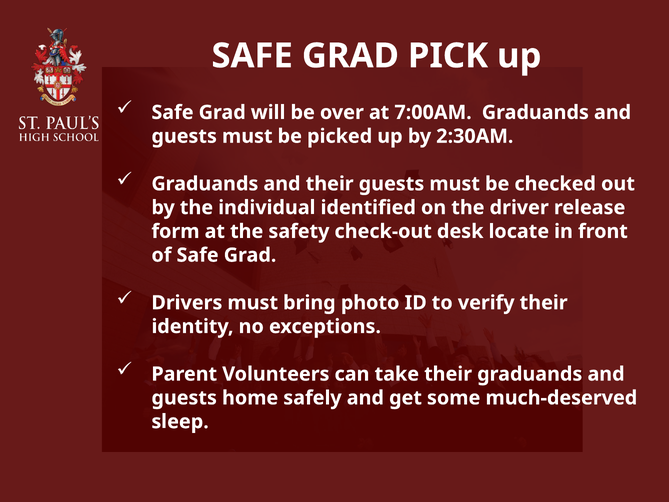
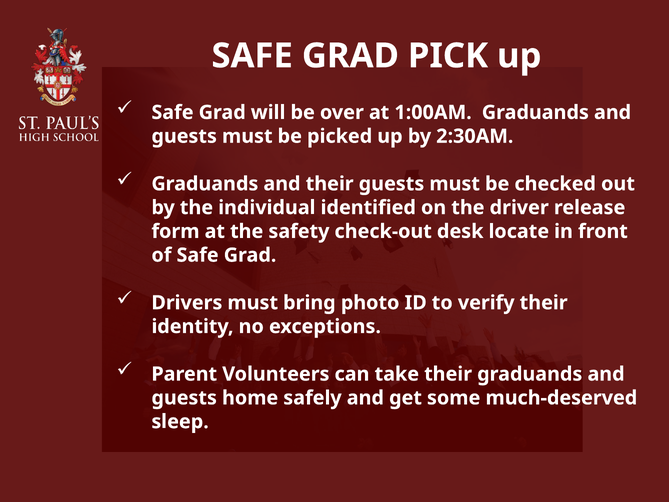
7:00AM: 7:00AM -> 1:00AM
